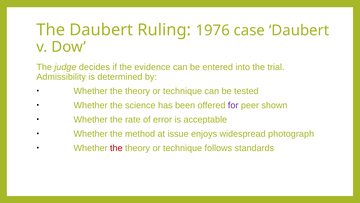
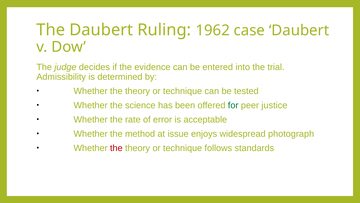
1976: 1976 -> 1962
for colour: purple -> green
shown: shown -> justice
